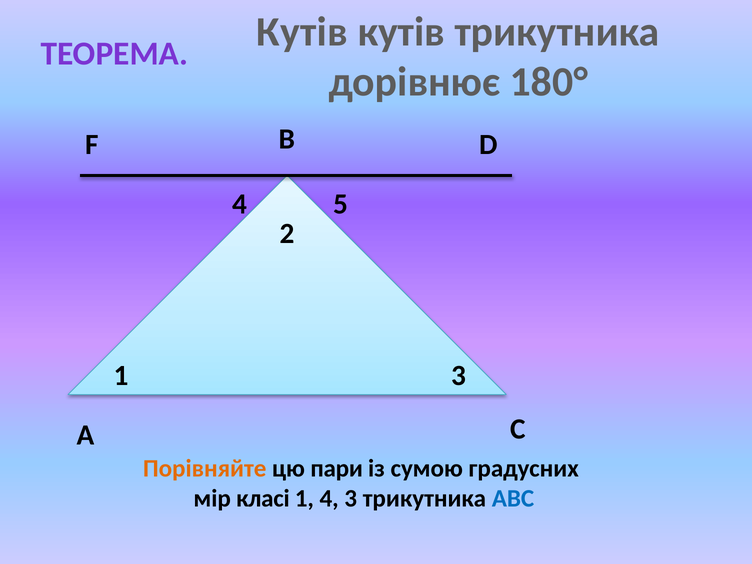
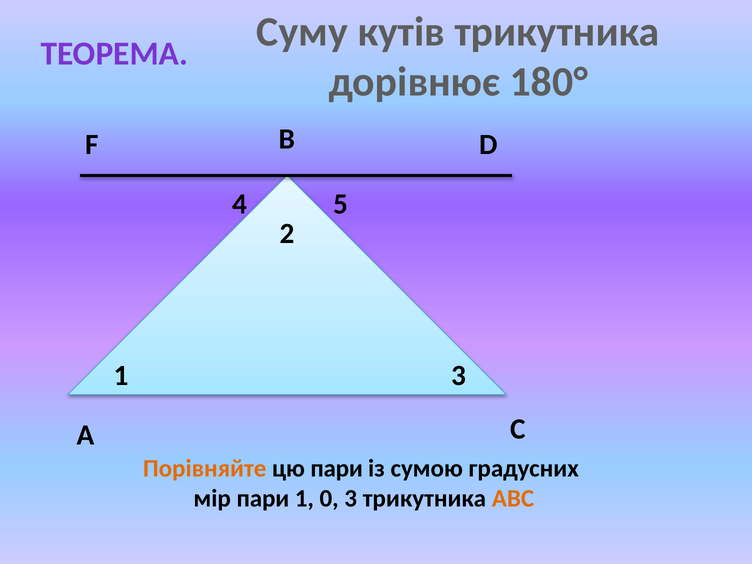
Кутів at (302, 32): Кутів -> Суму
мір класі: класі -> пари
1 4: 4 -> 0
ABC colour: blue -> orange
